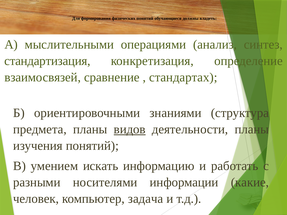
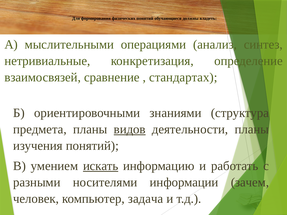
стандартизация: стандартизация -> нетривиальные
искать underline: none -> present
какие: какие -> зачем
